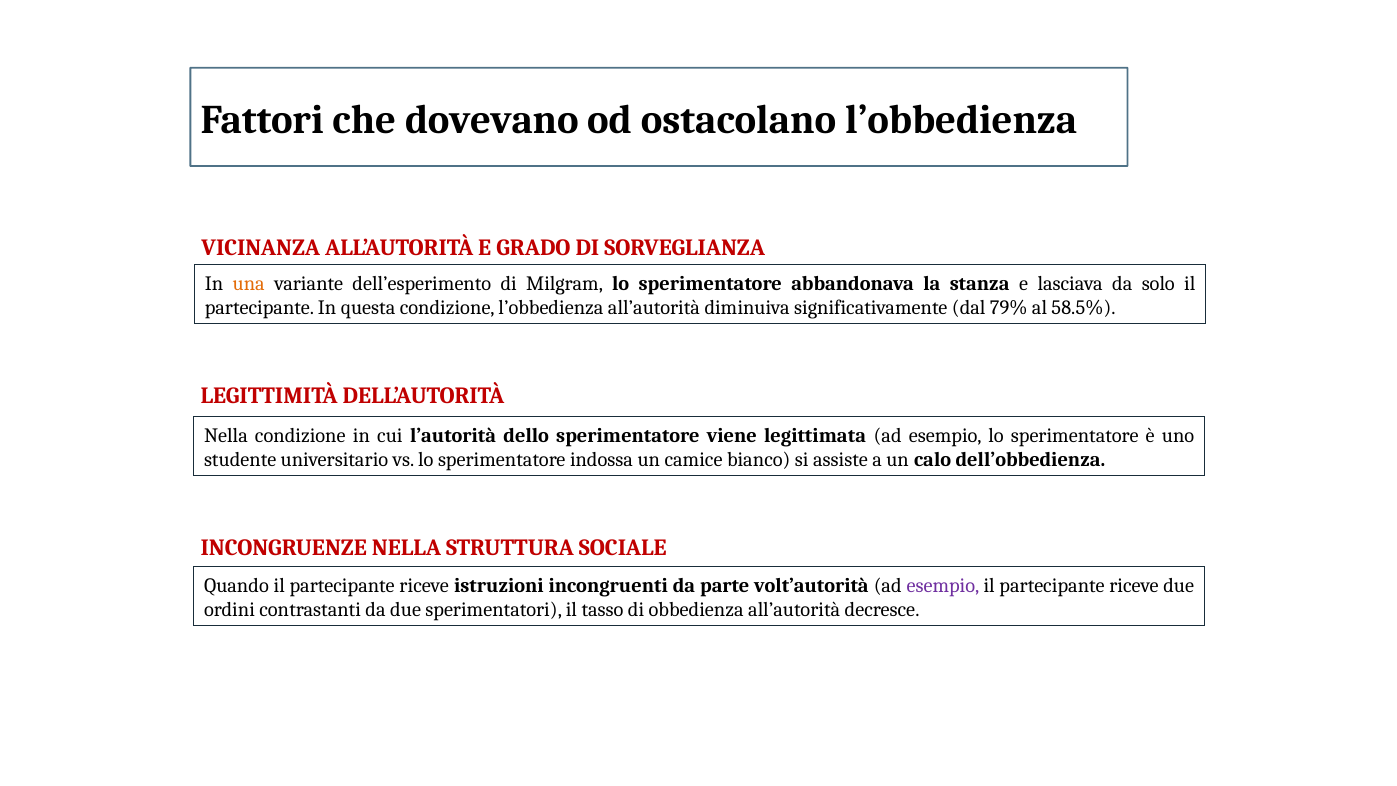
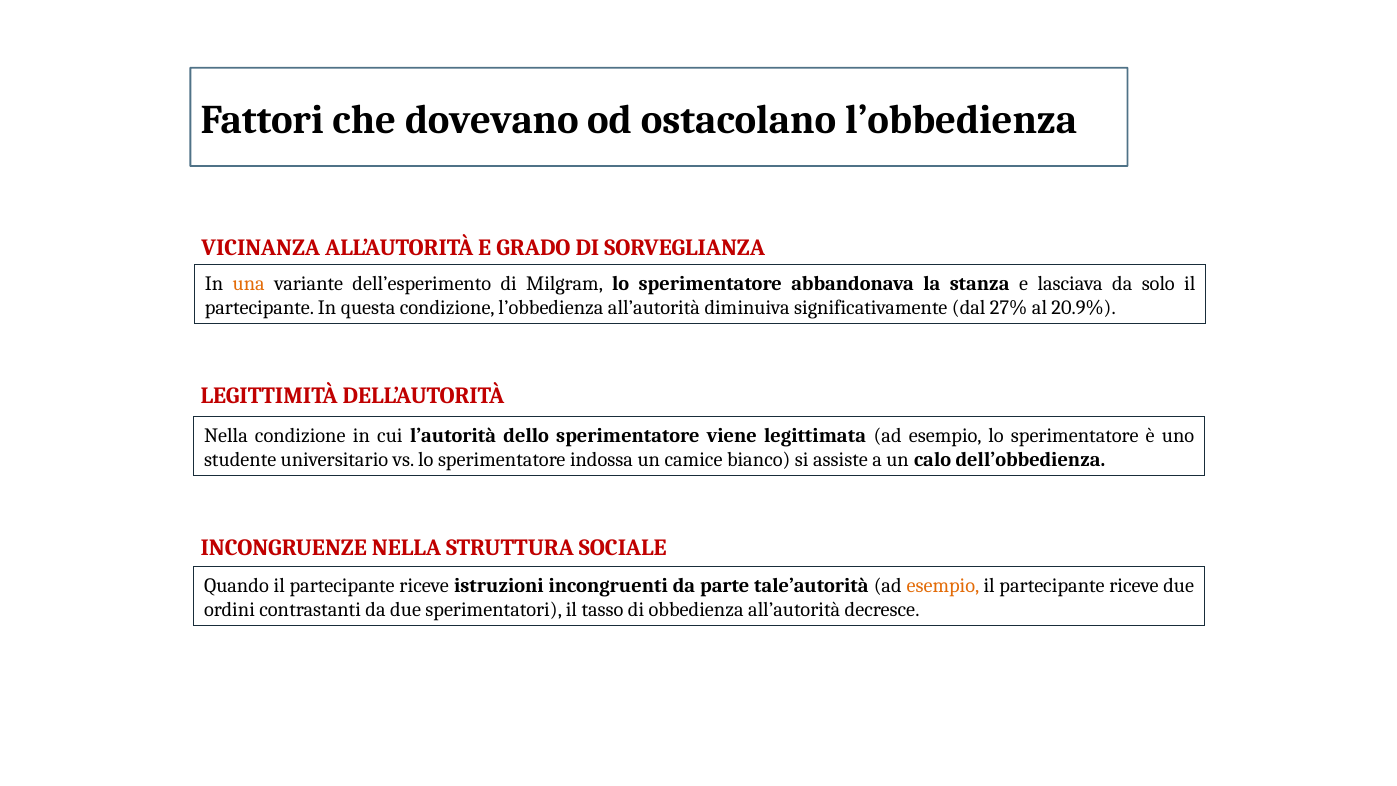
79%: 79% -> 27%
58.5%: 58.5% -> 20.9%
volt’autorità: volt’autorità -> tale’autorità
esempio at (943, 585) colour: purple -> orange
